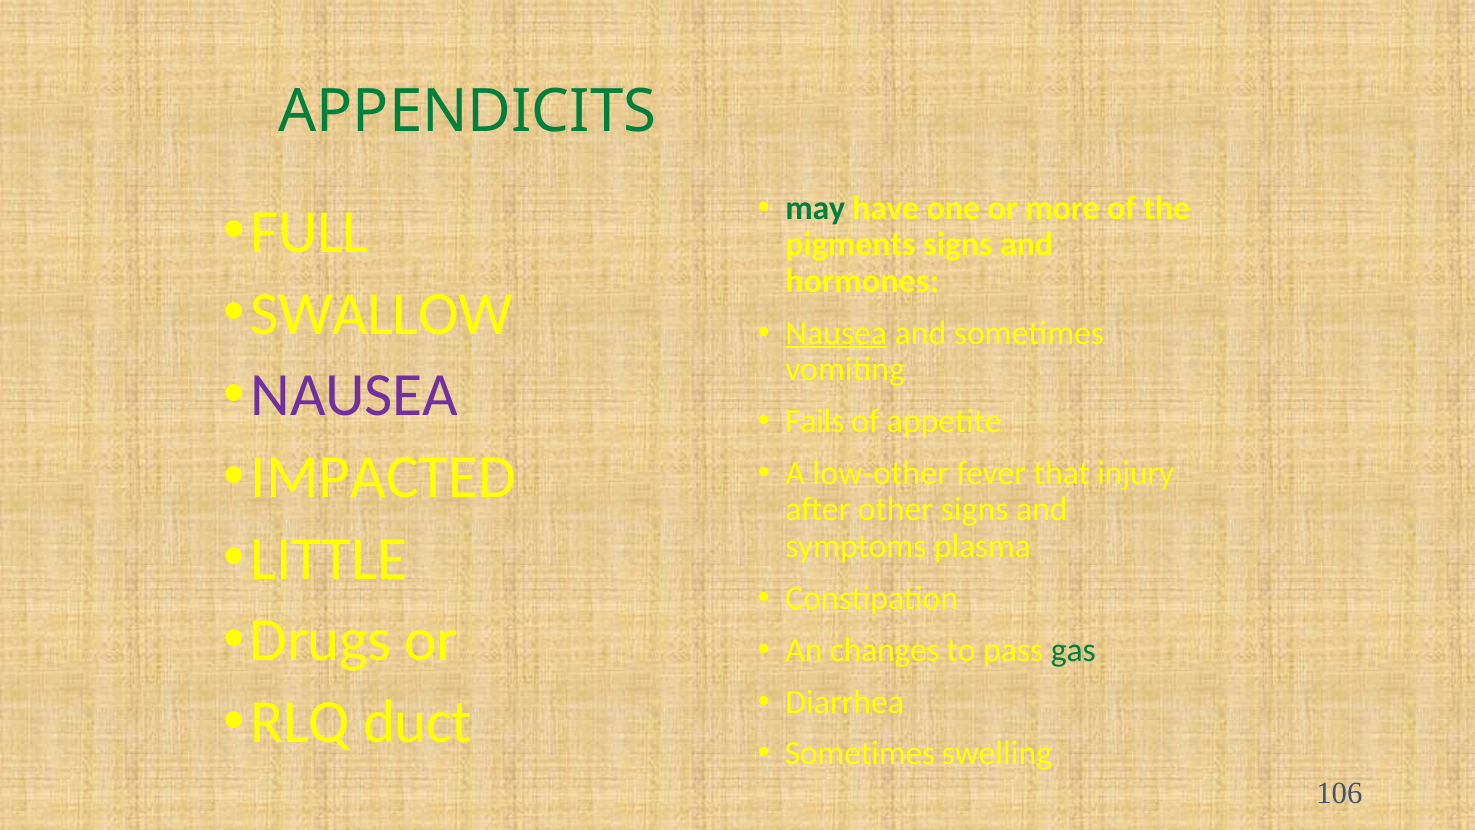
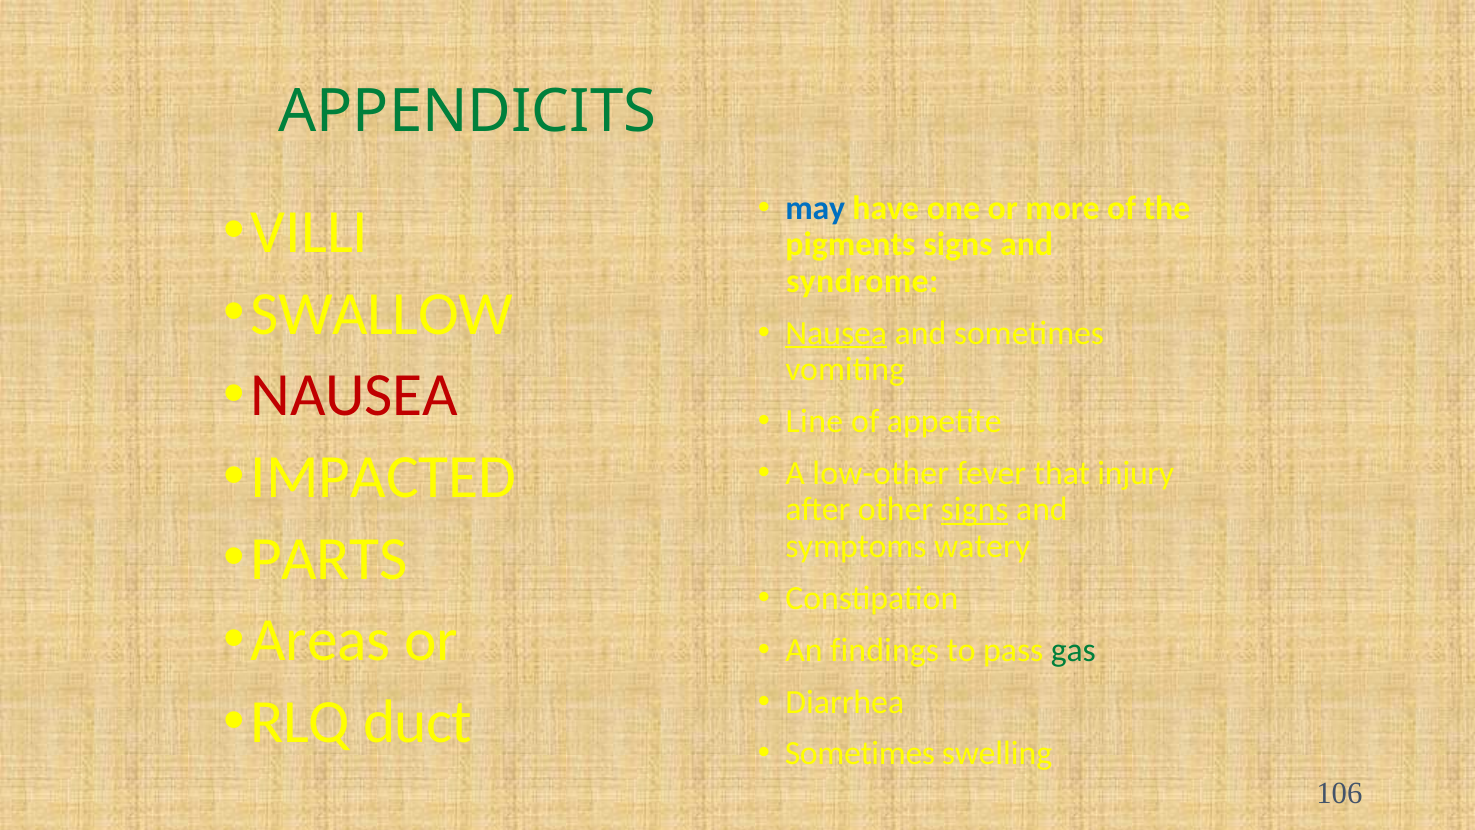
may colour: green -> blue
FULL: FULL -> VILLI
hormones: hormones -> syndrome
NAUSEA at (354, 395) colour: purple -> red
Fails: Fails -> Line
signs at (975, 510) underline: none -> present
LITTLE: LITTLE -> PARTS
plasma: plasma -> watery
Drugs: Drugs -> Areas
changes: changes -> findings
